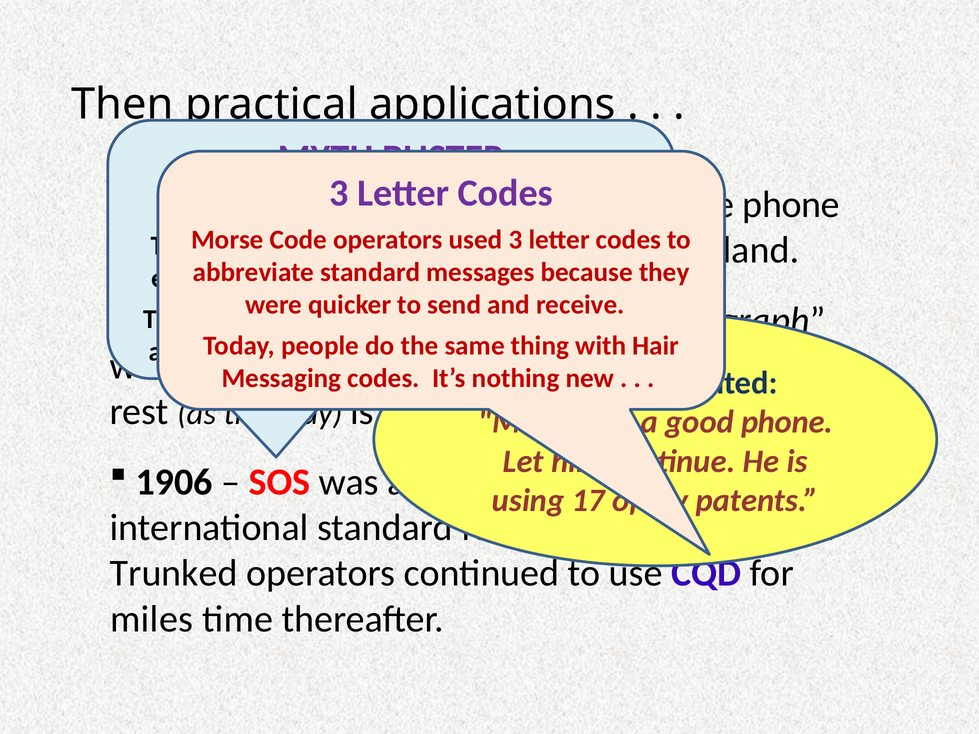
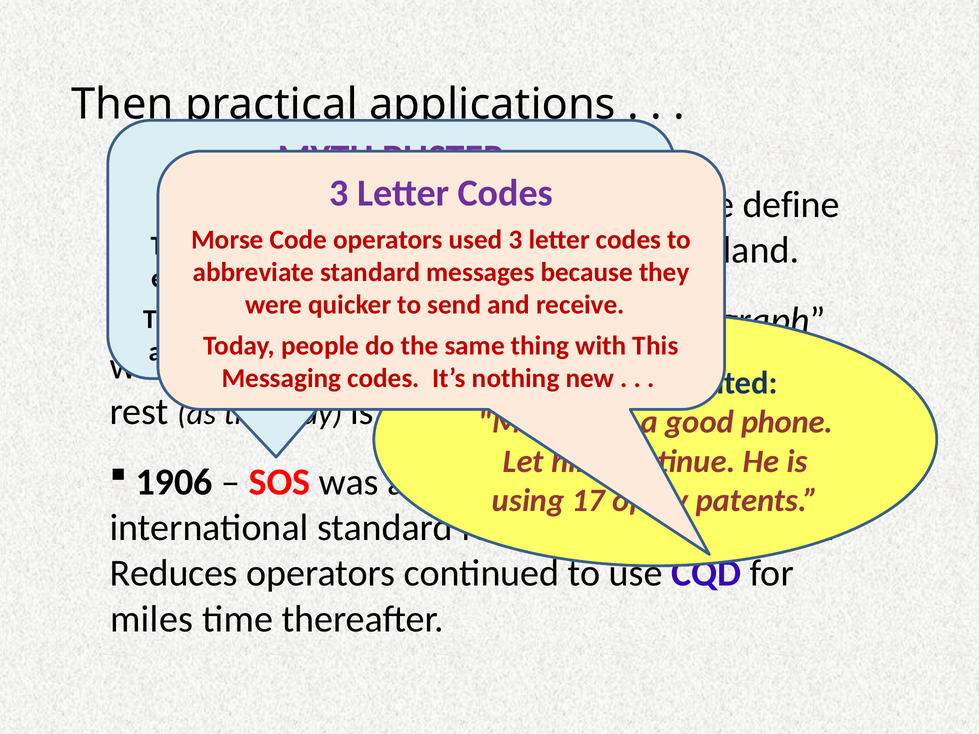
phone at (791, 205): phone -> define
Hair: Hair -> This
Trunked: Trunked -> Reduces
